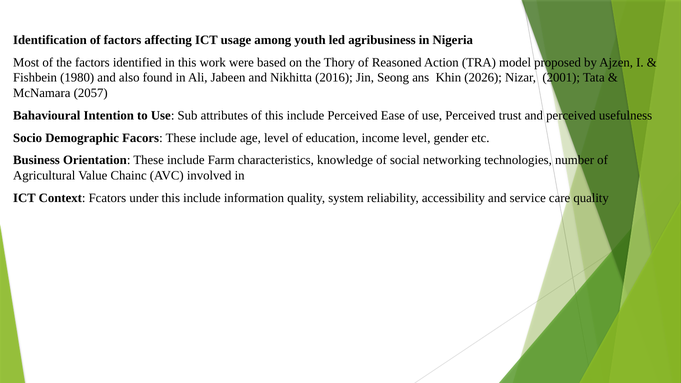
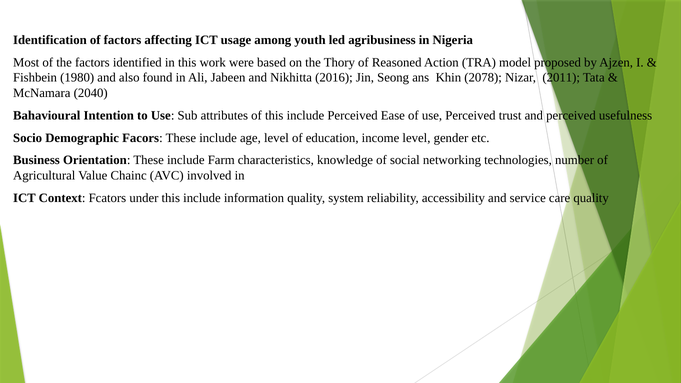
2026: 2026 -> 2078
2001: 2001 -> 2011
2057: 2057 -> 2040
